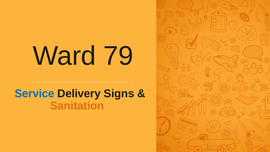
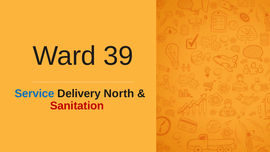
79: 79 -> 39
Signs: Signs -> North
Sanitation colour: orange -> red
